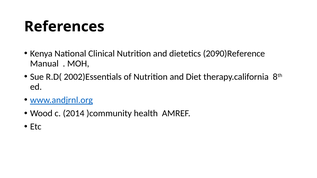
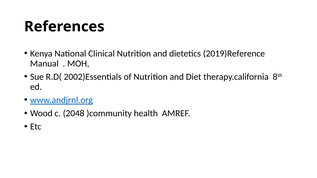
2090)Reference: 2090)Reference -> 2019)Reference
2014: 2014 -> 2048
